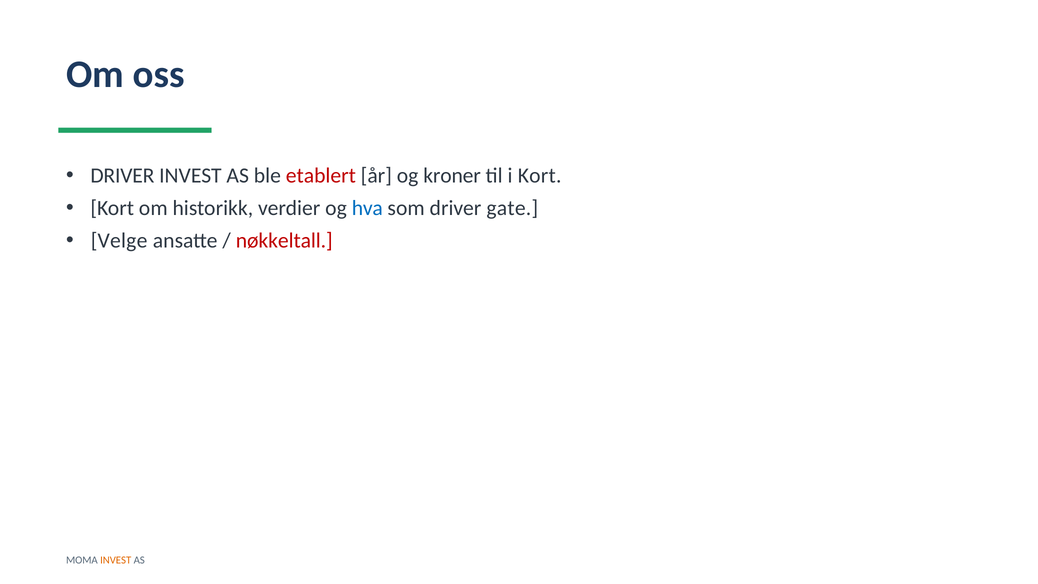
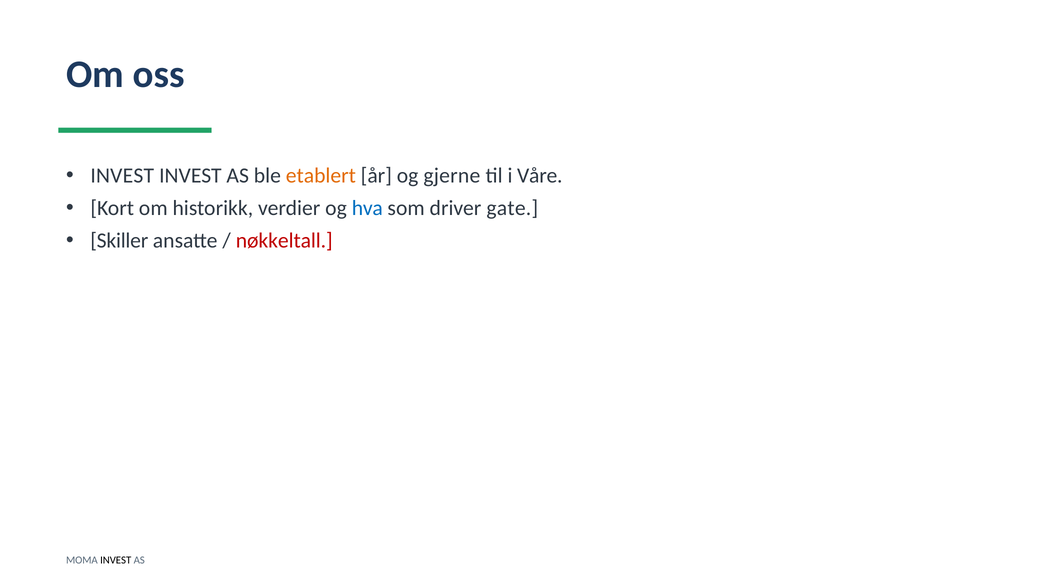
DRIVER at (122, 176): DRIVER -> INVEST
etablert colour: red -> orange
kroner: kroner -> gjerne
i Kort: Kort -> Våre
Velge: Velge -> Skiller
INVEST at (116, 560) colour: orange -> black
